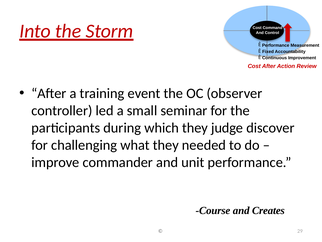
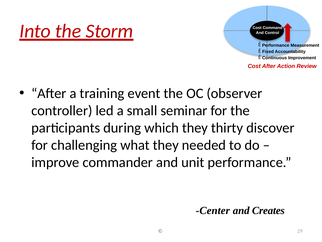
judge: judge -> thirty
Course: Course -> Center
